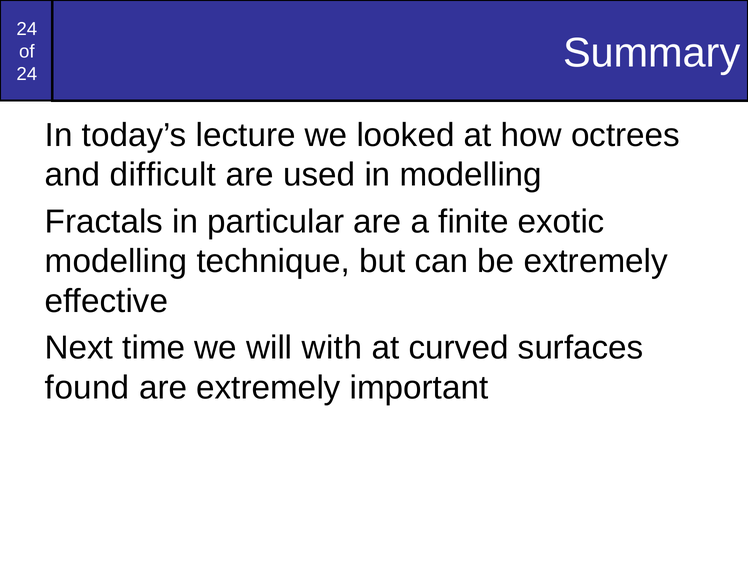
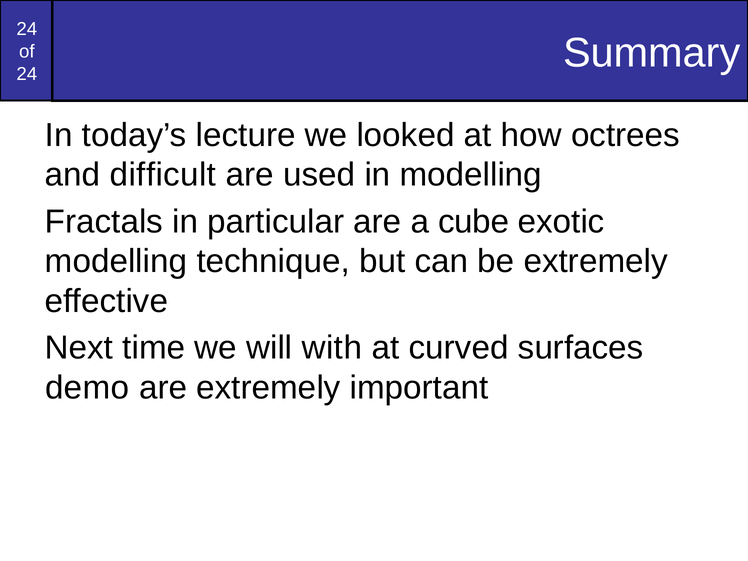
finite: finite -> cube
found: found -> demo
